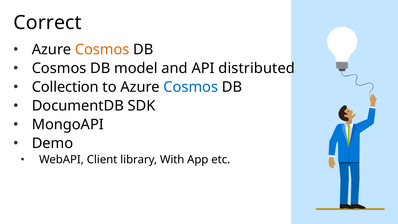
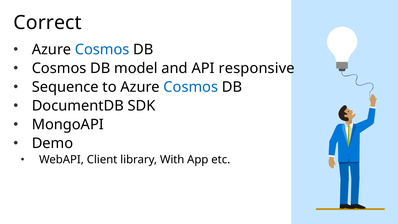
Cosmos at (102, 50) colour: orange -> blue
distributed: distributed -> responsive
Collection: Collection -> Sequence
